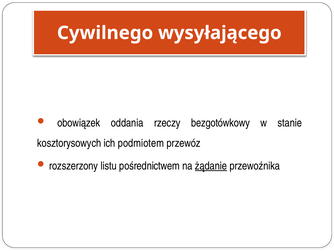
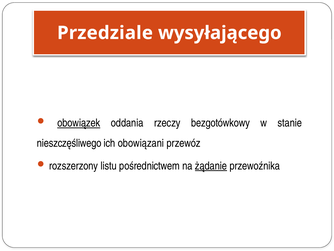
Cywilnego: Cywilnego -> Przedziale
obowiązek underline: none -> present
kosztorysowych: kosztorysowych -> nieszczęśliwego
podmiotem: podmiotem -> obowiązani
